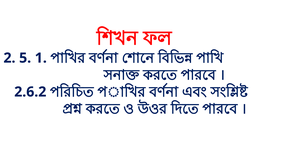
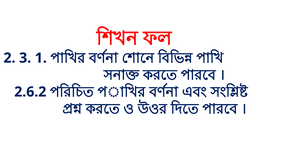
5: 5 -> 3
